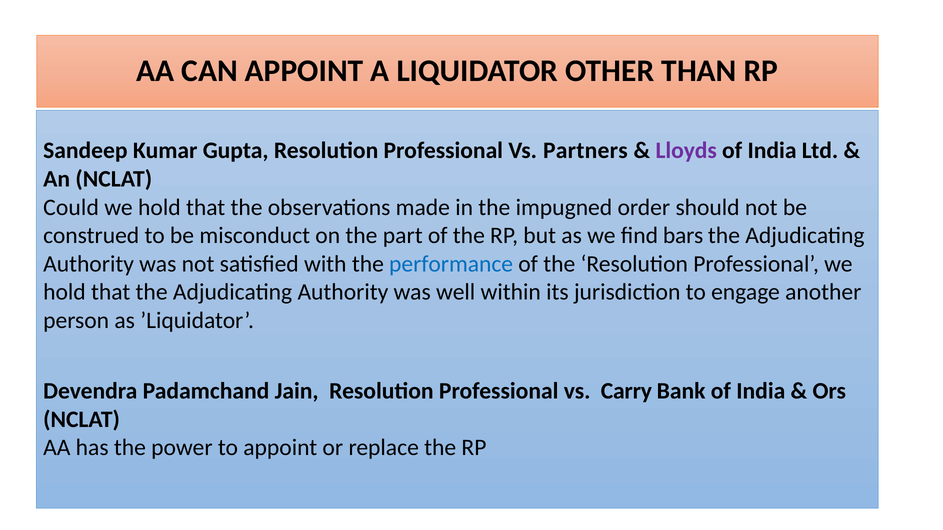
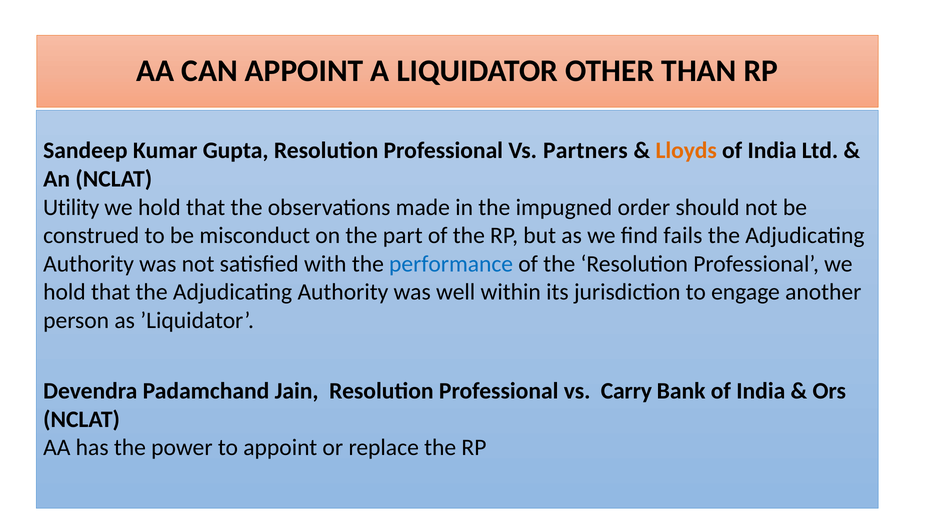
Lloyds colour: purple -> orange
Could: Could -> Utility
bars: bars -> fails
